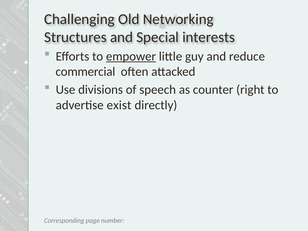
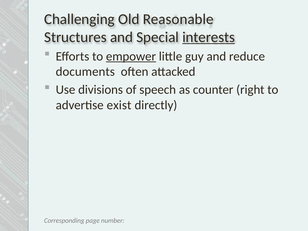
Networking: Networking -> Reasonable
interests underline: none -> present
commercial: commercial -> documents
